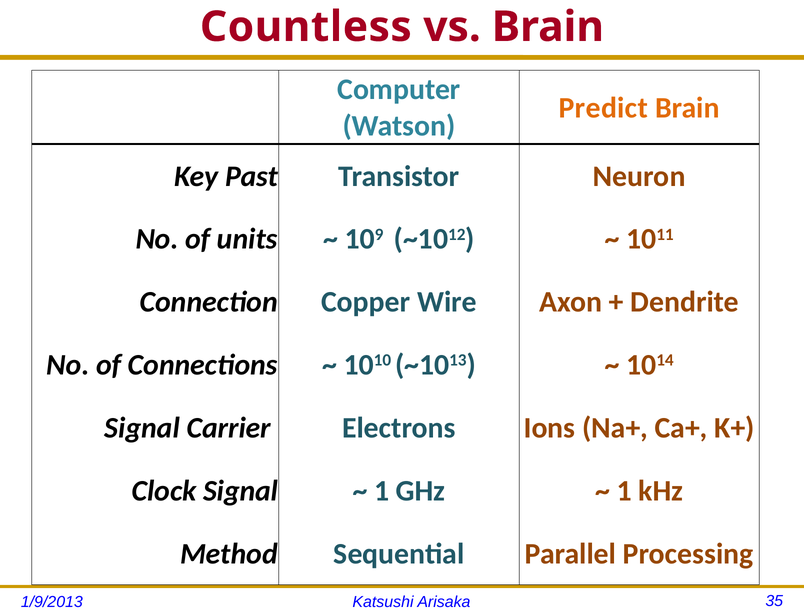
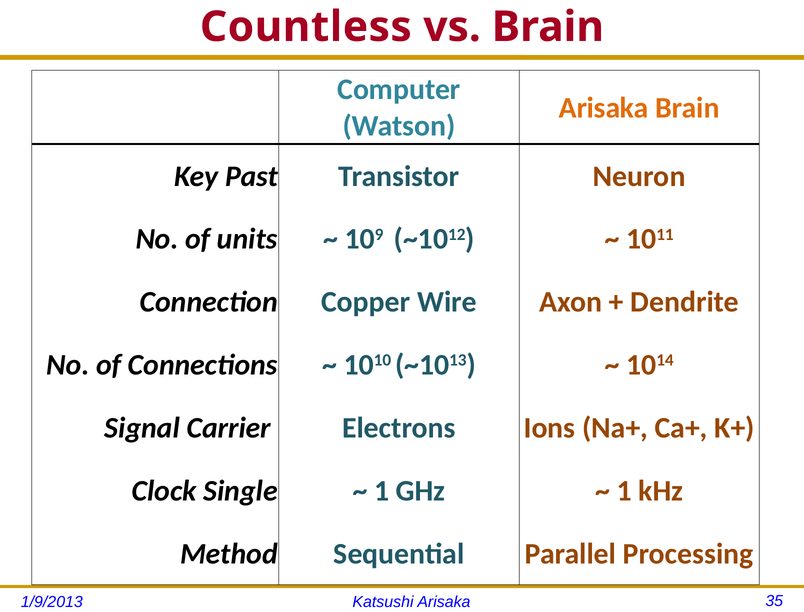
Predict at (603, 108): Predict -> Arisaka
Clock Signal: Signal -> Single
